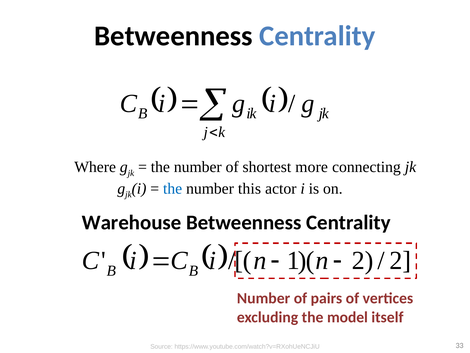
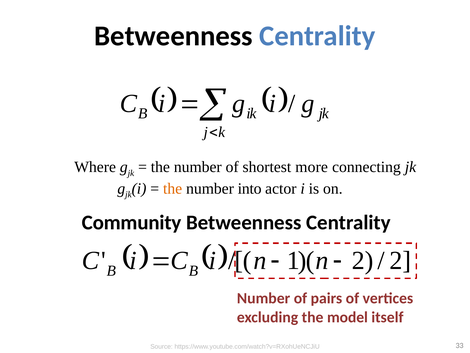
the at (173, 188) colour: blue -> orange
this: this -> into
Warehouse: Warehouse -> Community
